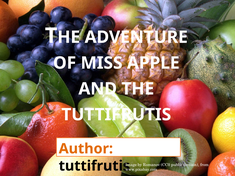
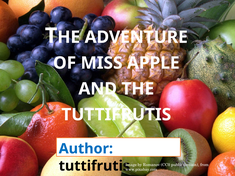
Author colour: orange -> blue
